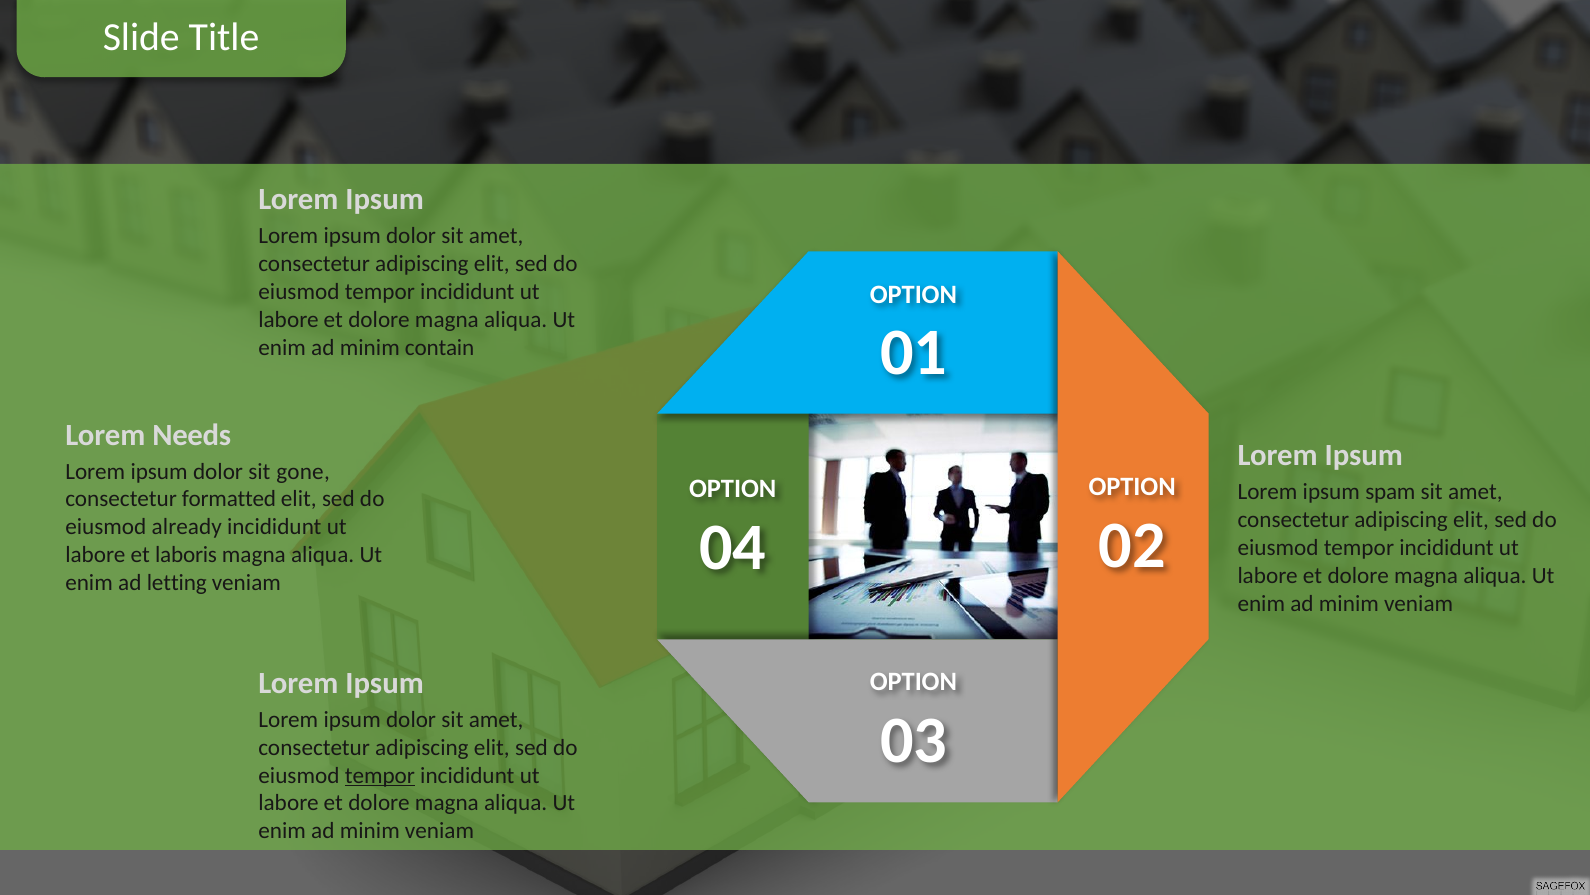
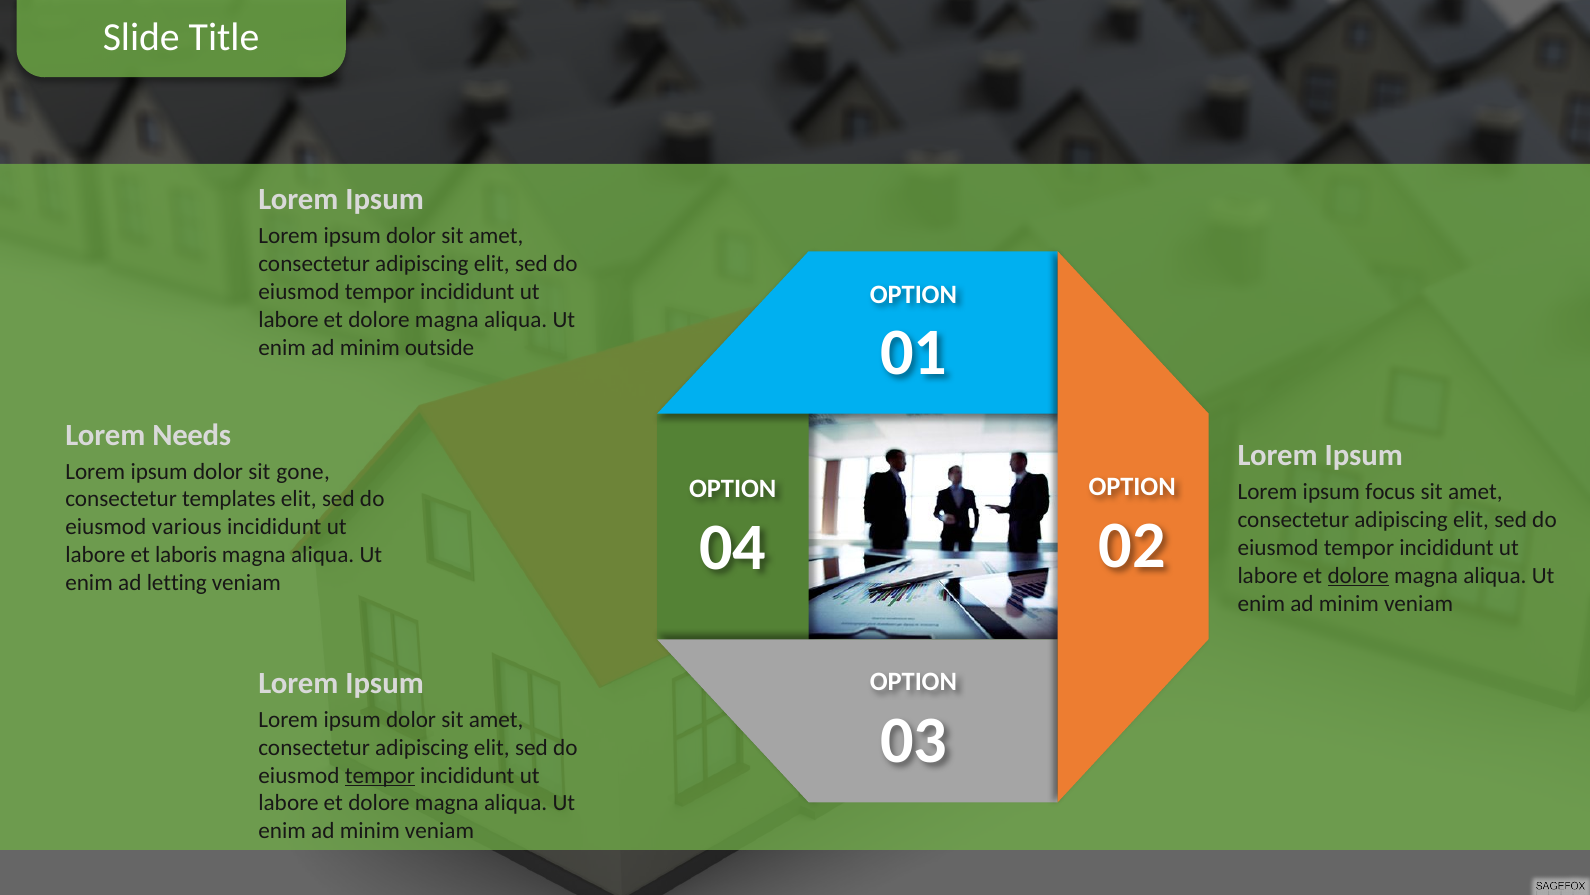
contain: contain -> outside
spam: spam -> focus
formatted: formatted -> templates
already: already -> various
dolore at (1358, 575) underline: none -> present
